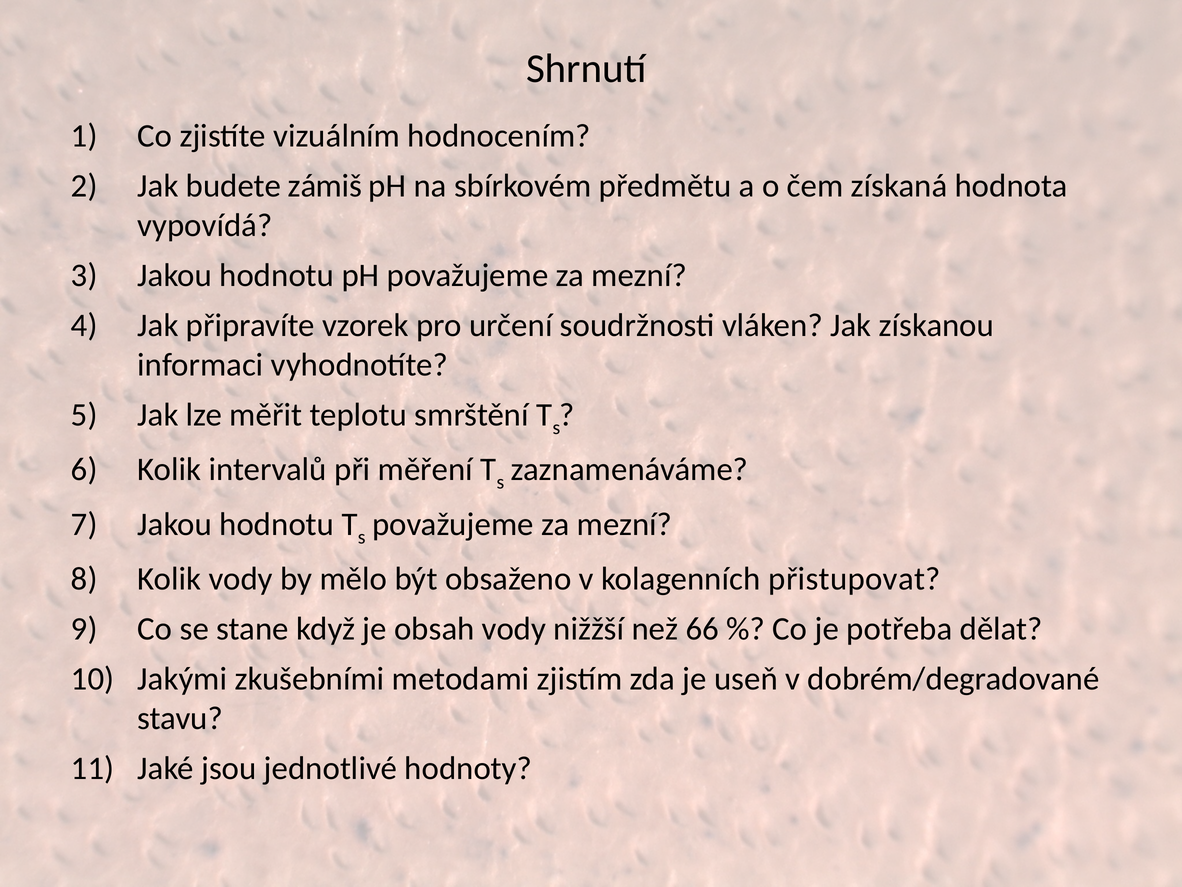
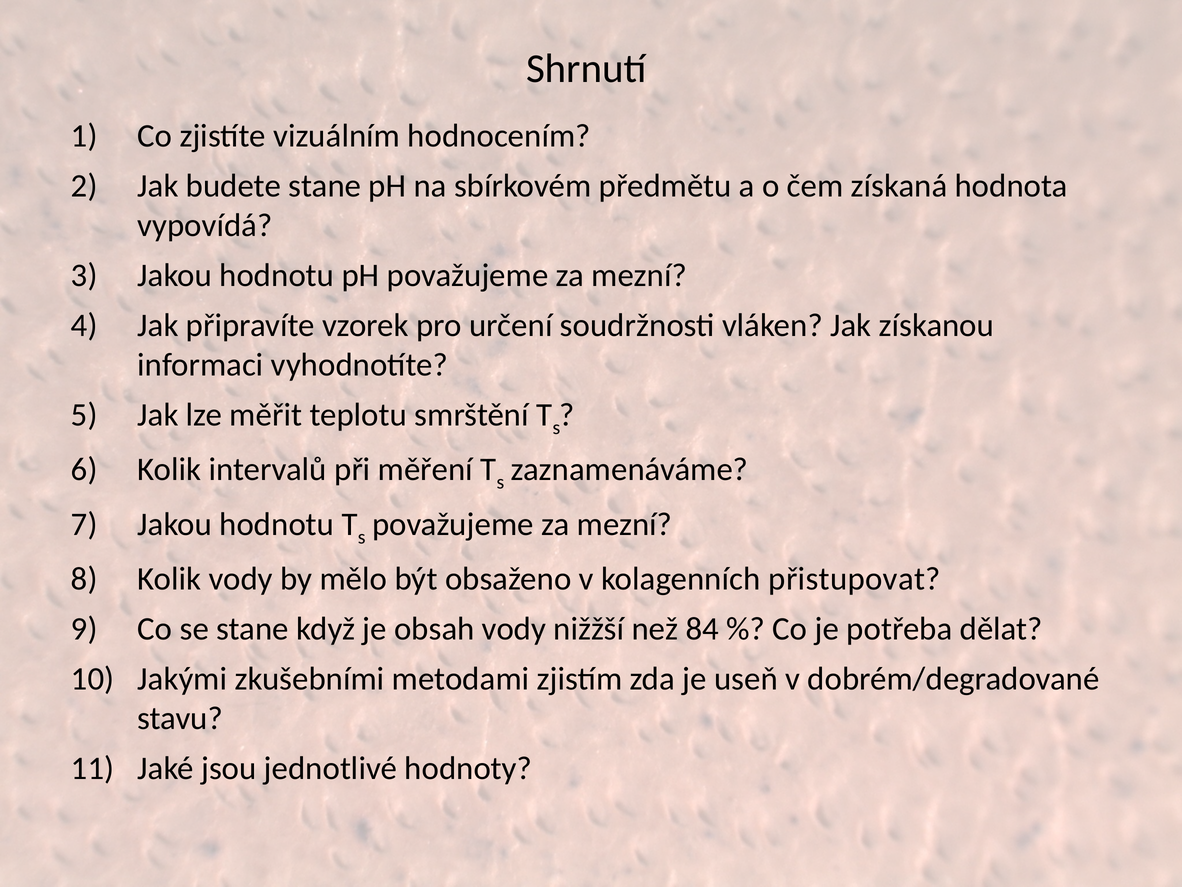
budete zámiš: zámiš -> stane
66: 66 -> 84
